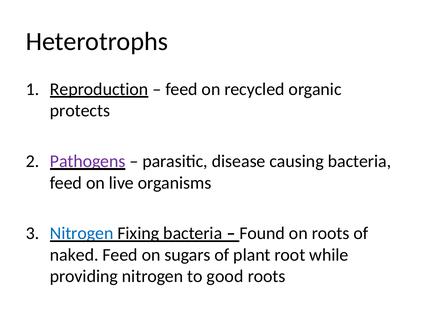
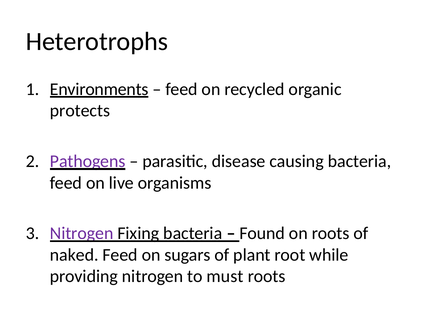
Reproduction: Reproduction -> Environments
Nitrogen at (82, 233) colour: blue -> purple
good: good -> must
